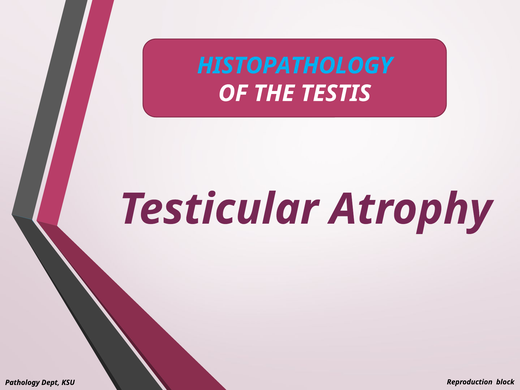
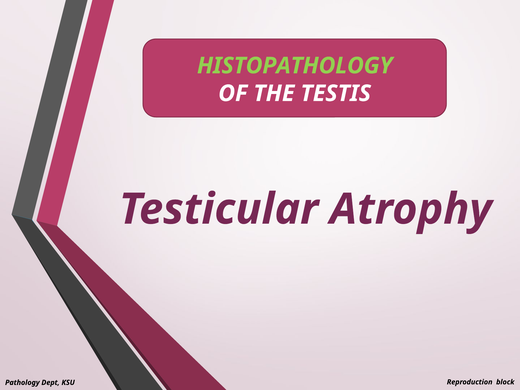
HISTOPATHOLOGY colour: light blue -> light green
